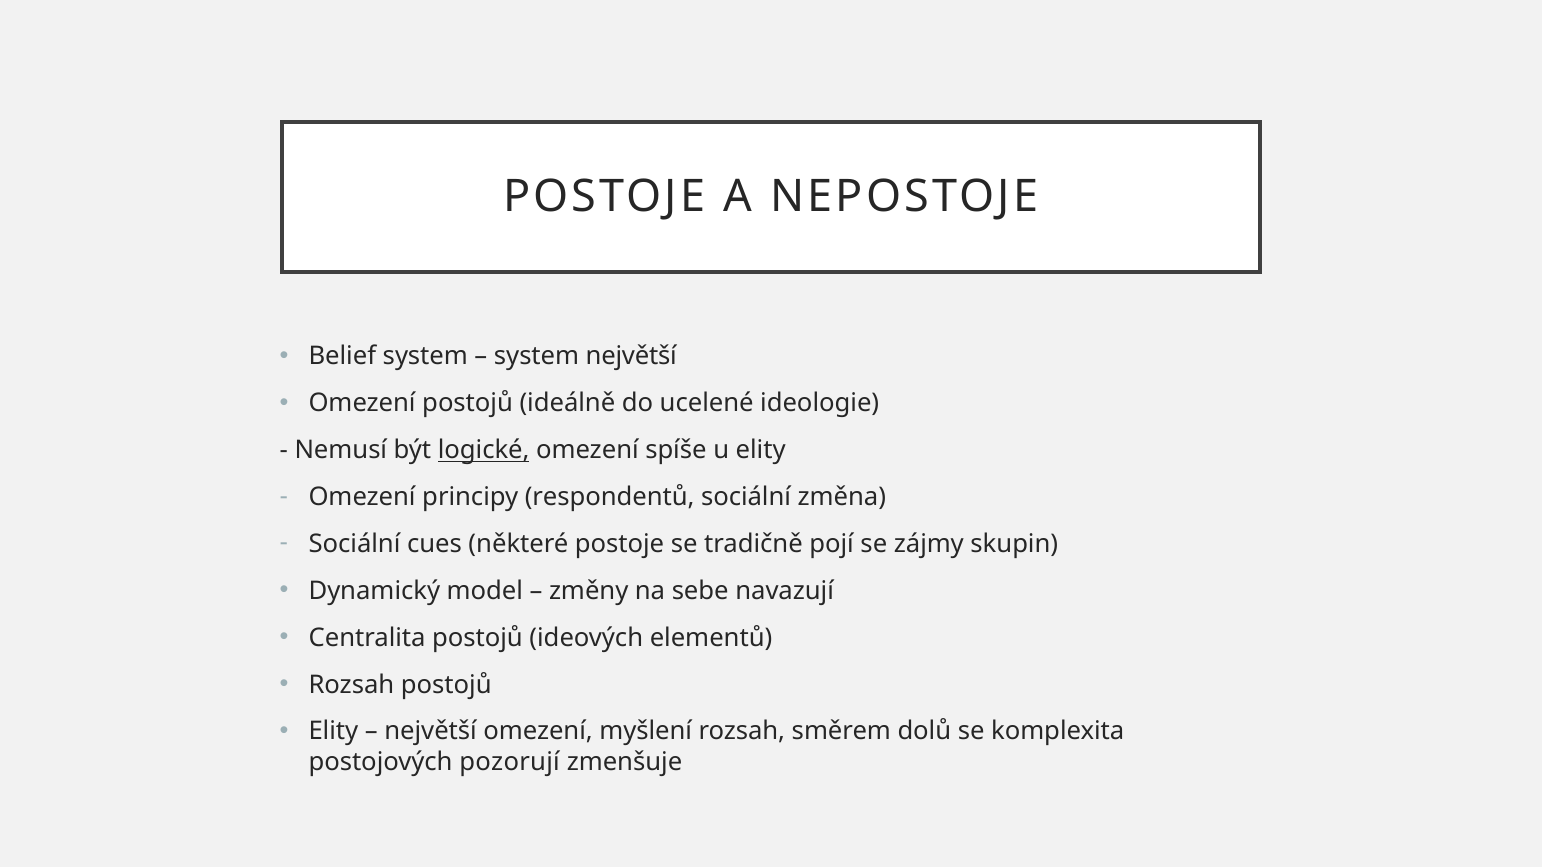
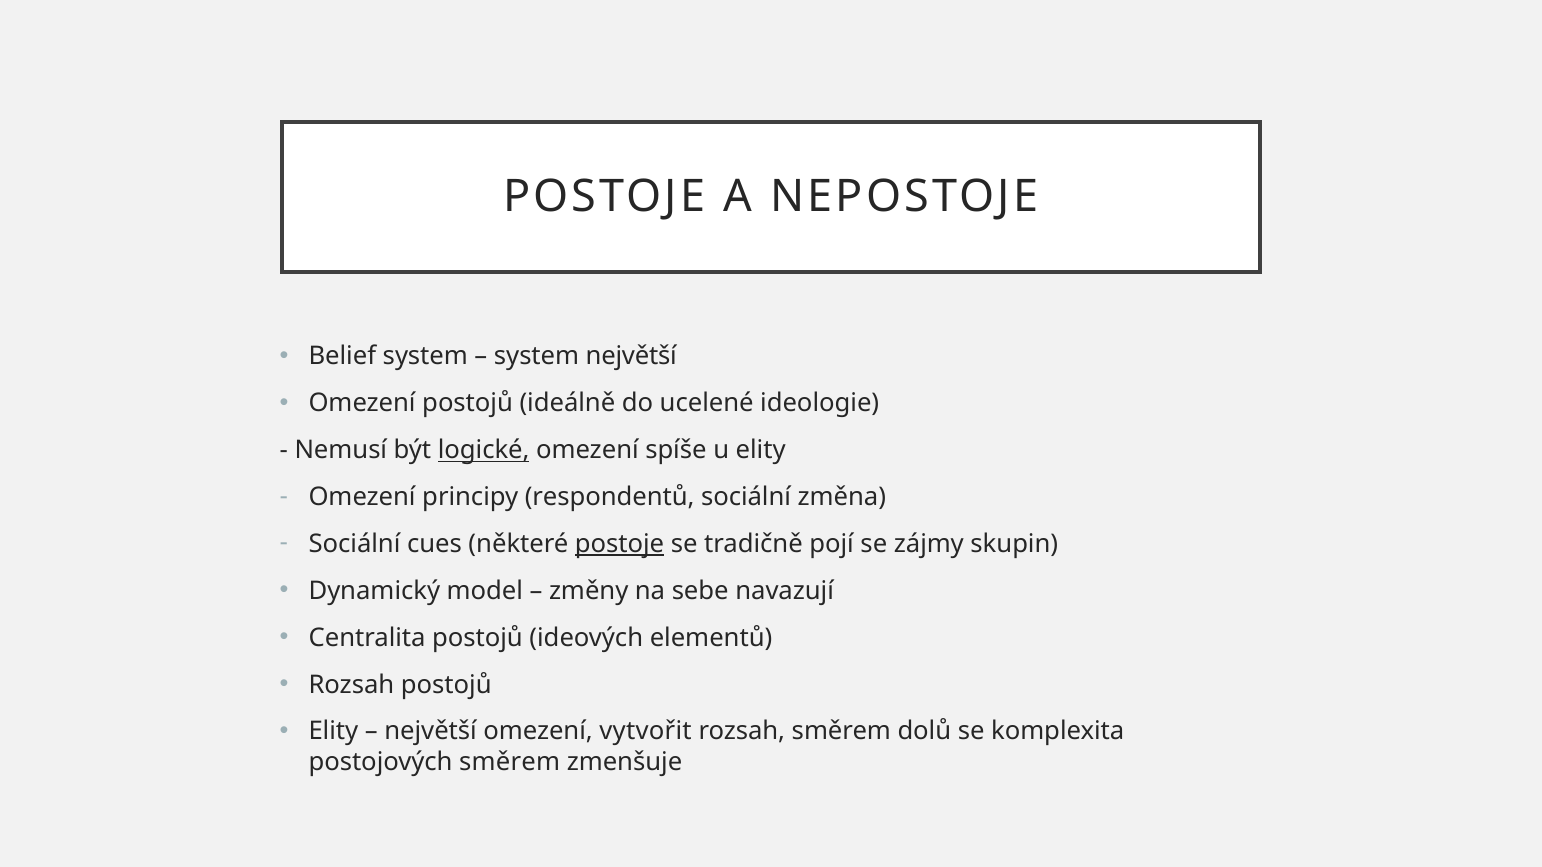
postoje at (620, 544) underline: none -> present
myšlení: myšlení -> vytvořit
postojových pozorují: pozorují -> směrem
